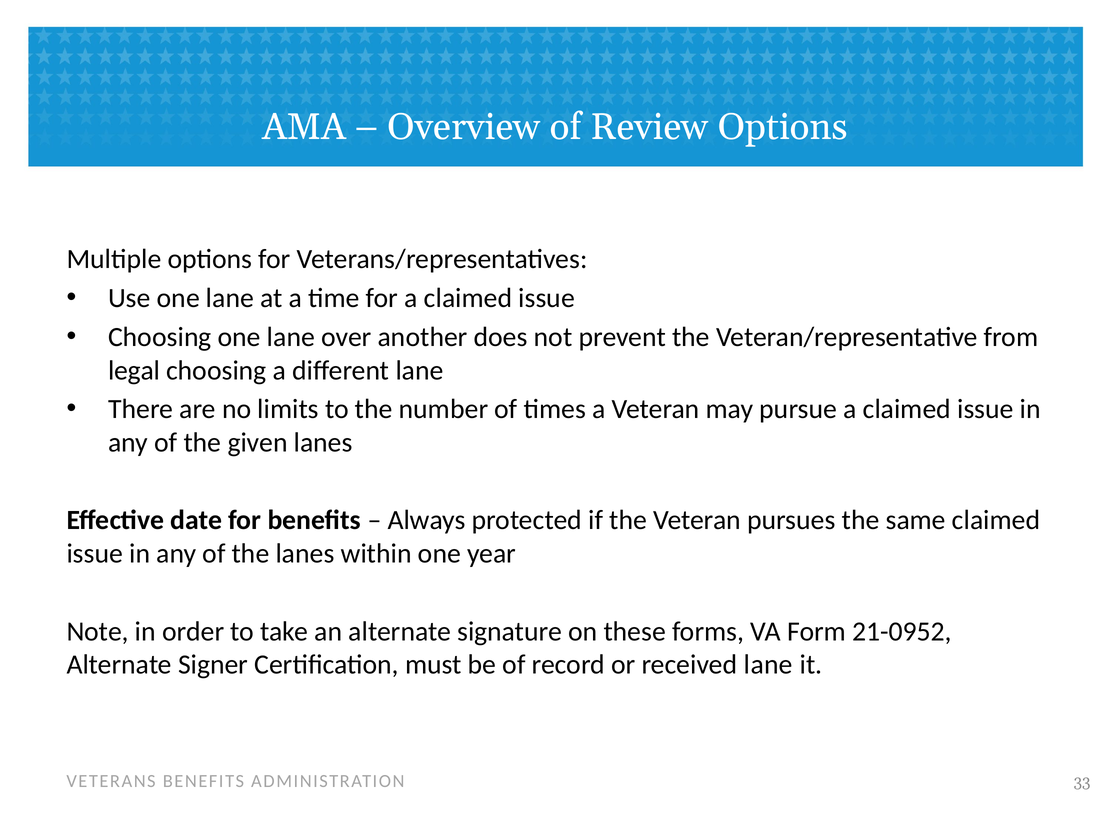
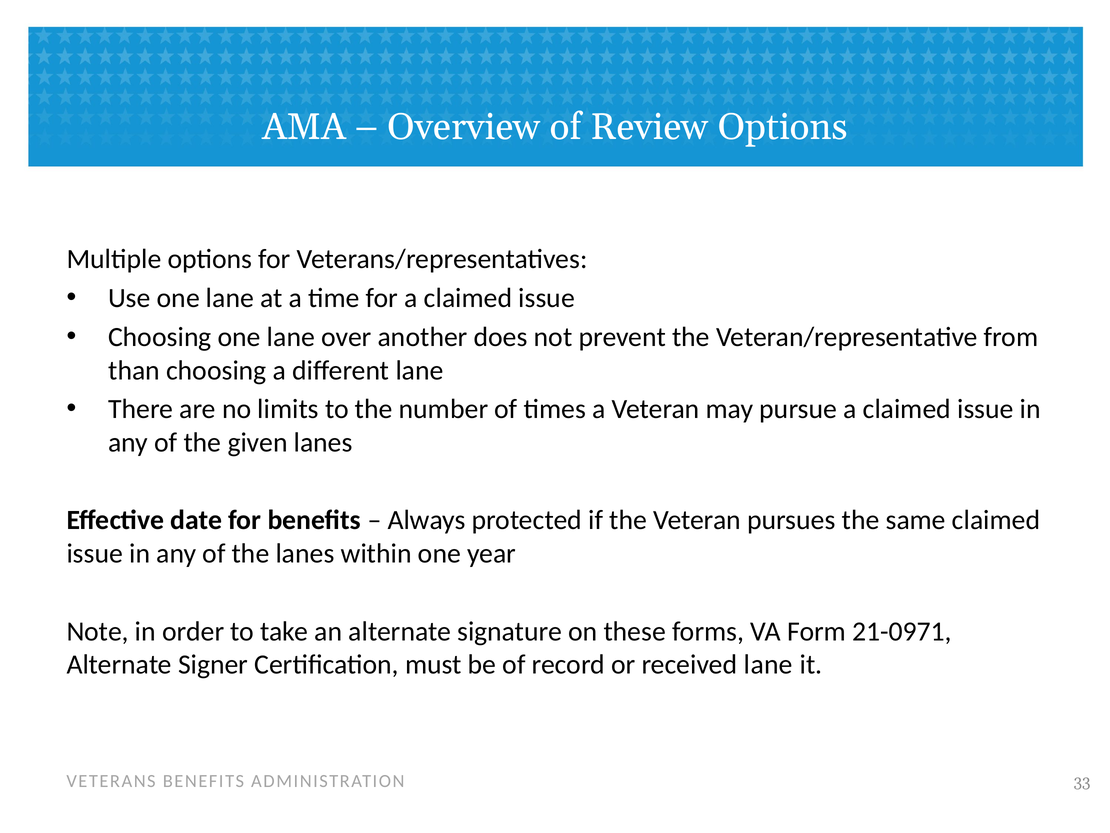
legal: legal -> than
21-0952: 21-0952 -> 21-0971
